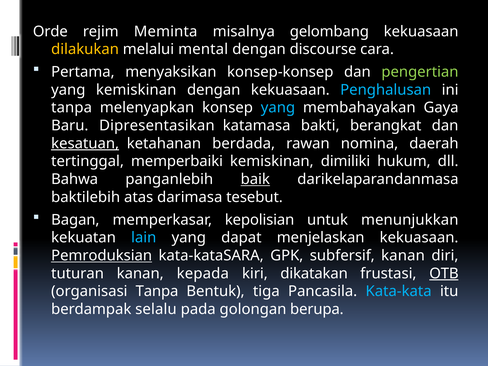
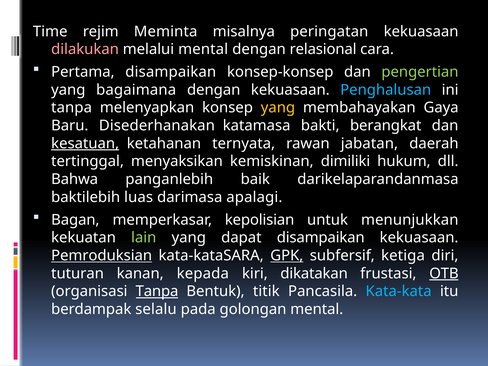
Orde: Orde -> Time
gelombang: gelombang -> peringatan
dilakukan colour: yellow -> pink
discourse: discourse -> relasional
Pertama menyaksikan: menyaksikan -> disampaikan
yang kemiskinan: kemiskinan -> bagaimana
yang at (278, 108) colour: light blue -> yellow
Dipresentasikan: Dipresentasikan -> Disederhanakan
berdada: berdada -> ternyata
nomina: nomina -> jabatan
memperbaiki: memperbaiki -> menyaksikan
baik underline: present -> none
atas: atas -> luas
tesebut: tesebut -> apalagi
lain colour: light blue -> light green
dapat menjelaskan: menjelaskan -> disampaikan
GPK underline: none -> present
subfersif kanan: kanan -> ketiga
Tanpa at (157, 291) underline: none -> present
tiga: tiga -> titik
golongan berupa: berupa -> mental
